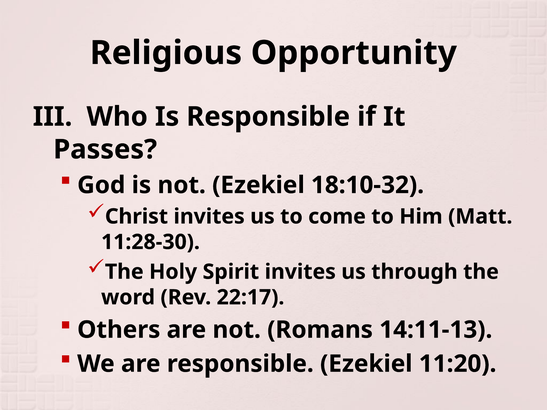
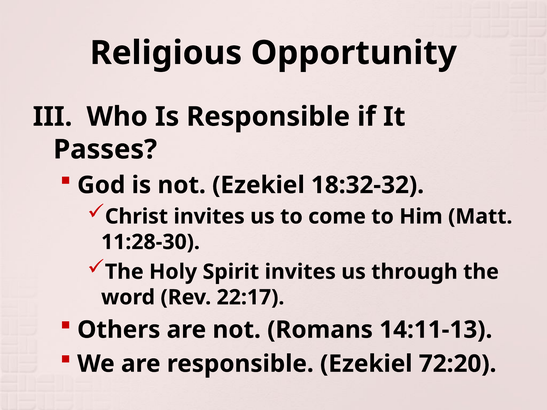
18:10-32: 18:10-32 -> 18:32-32
11:20: 11:20 -> 72:20
